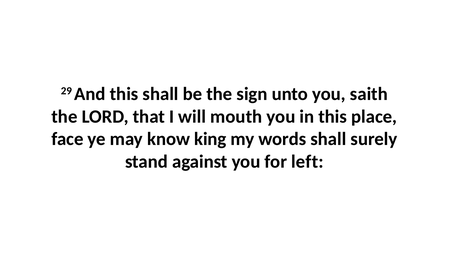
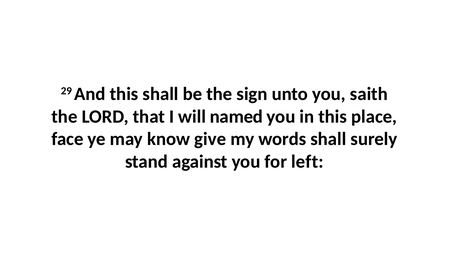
mouth: mouth -> named
king: king -> give
